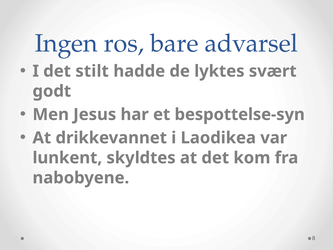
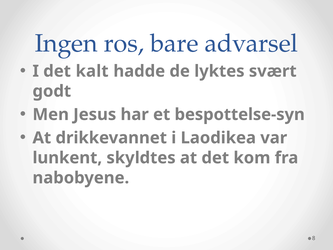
stilt: stilt -> kalt
